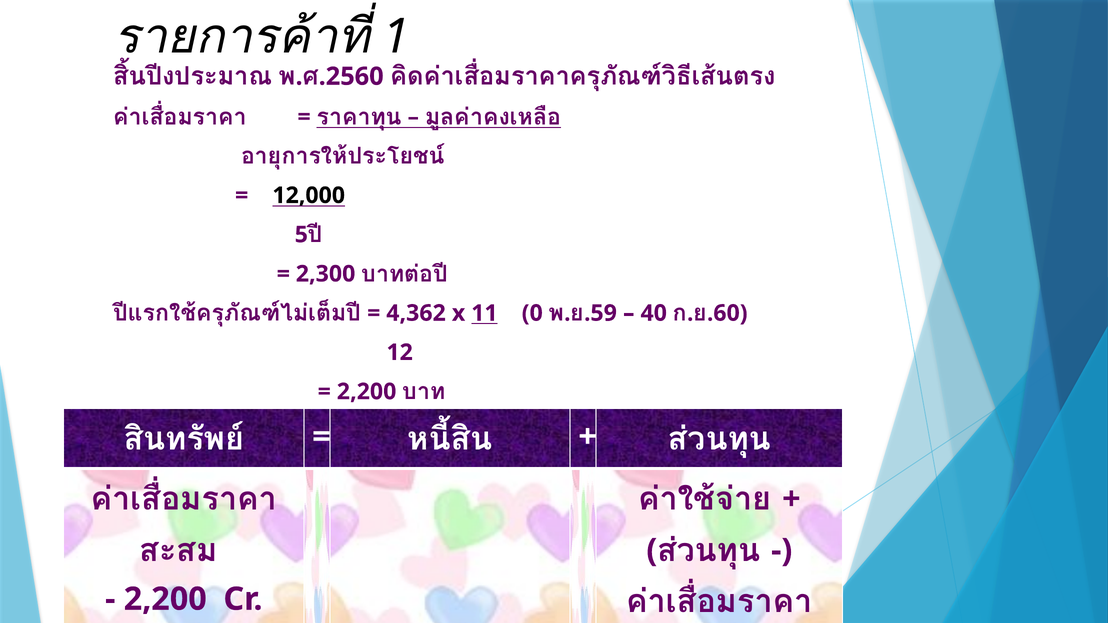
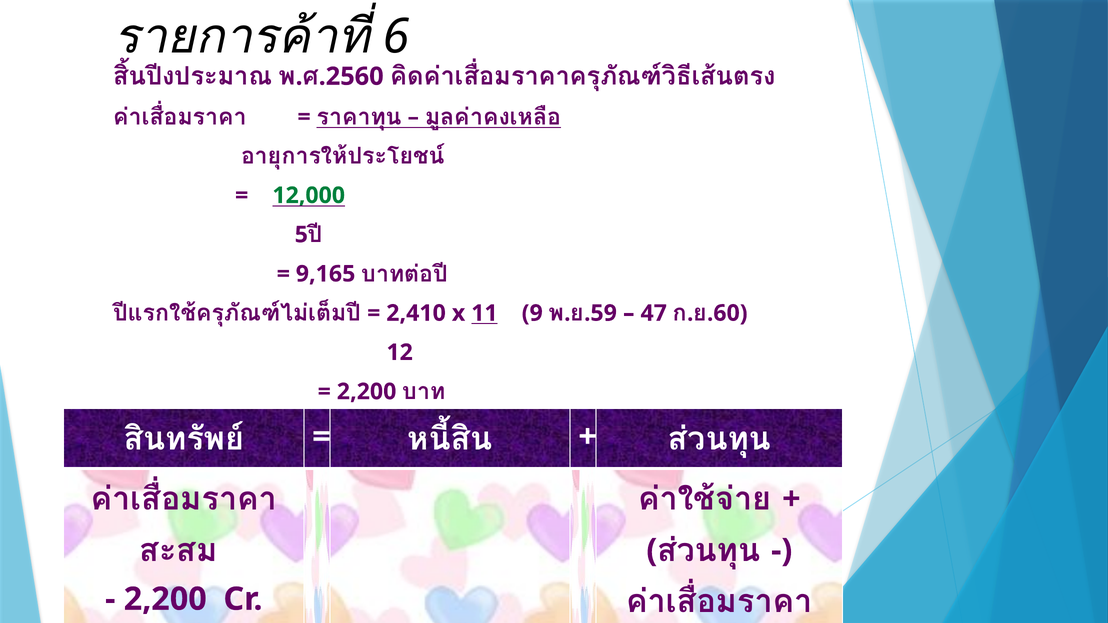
1: 1 -> 6
12,000 colour: black -> green
2,300: 2,300 -> 9,165
4,362: 4,362 -> 2,410
0: 0 -> 9
40: 40 -> 47
